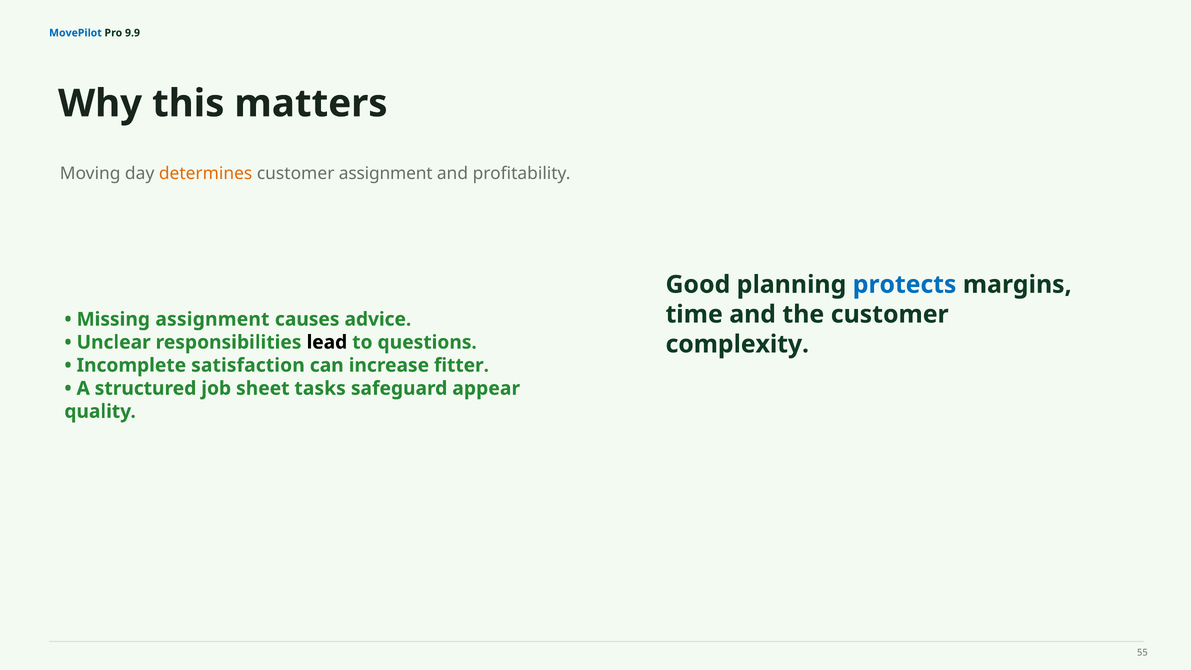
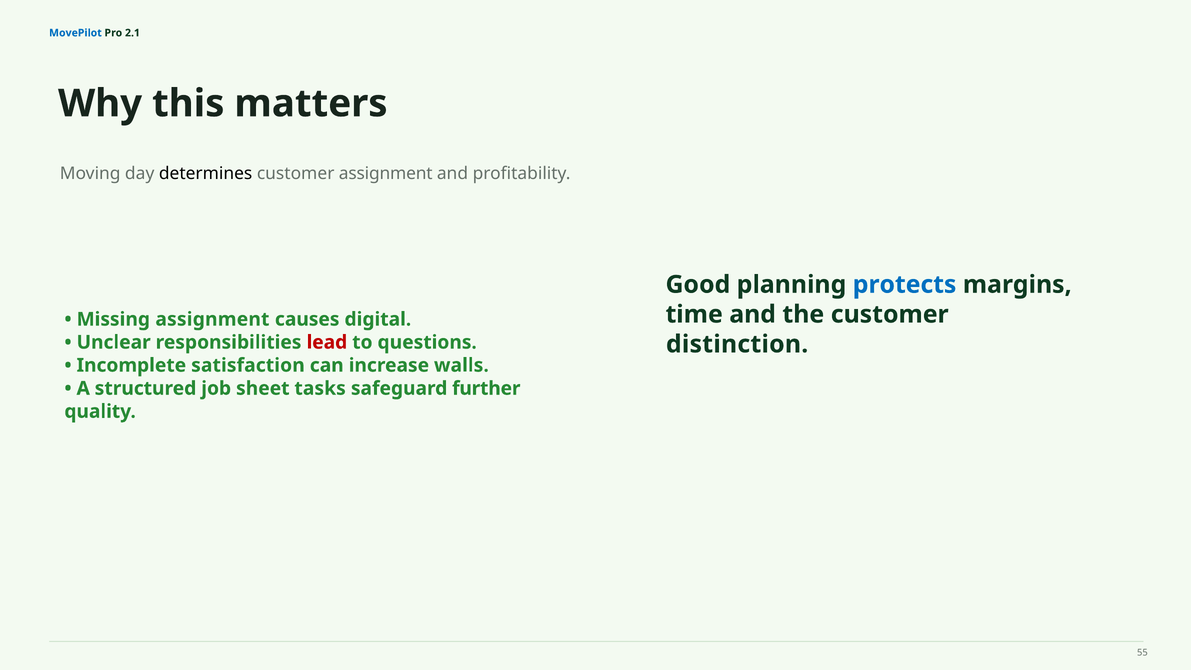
9.9: 9.9 -> 2.1
determines colour: orange -> black
advice: advice -> digital
lead colour: black -> red
complexity: complexity -> distinction
fitter: fitter -> walls
appear: appear -> further
